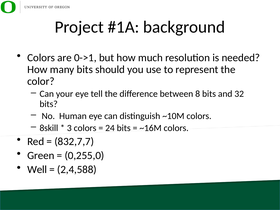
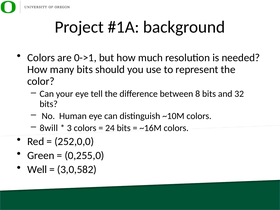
8skill: 8skill -> 8will
832,7,7: 832,7,7 -> 252,0,0
2,4,588: 2,4,588 -> 3,0,582
